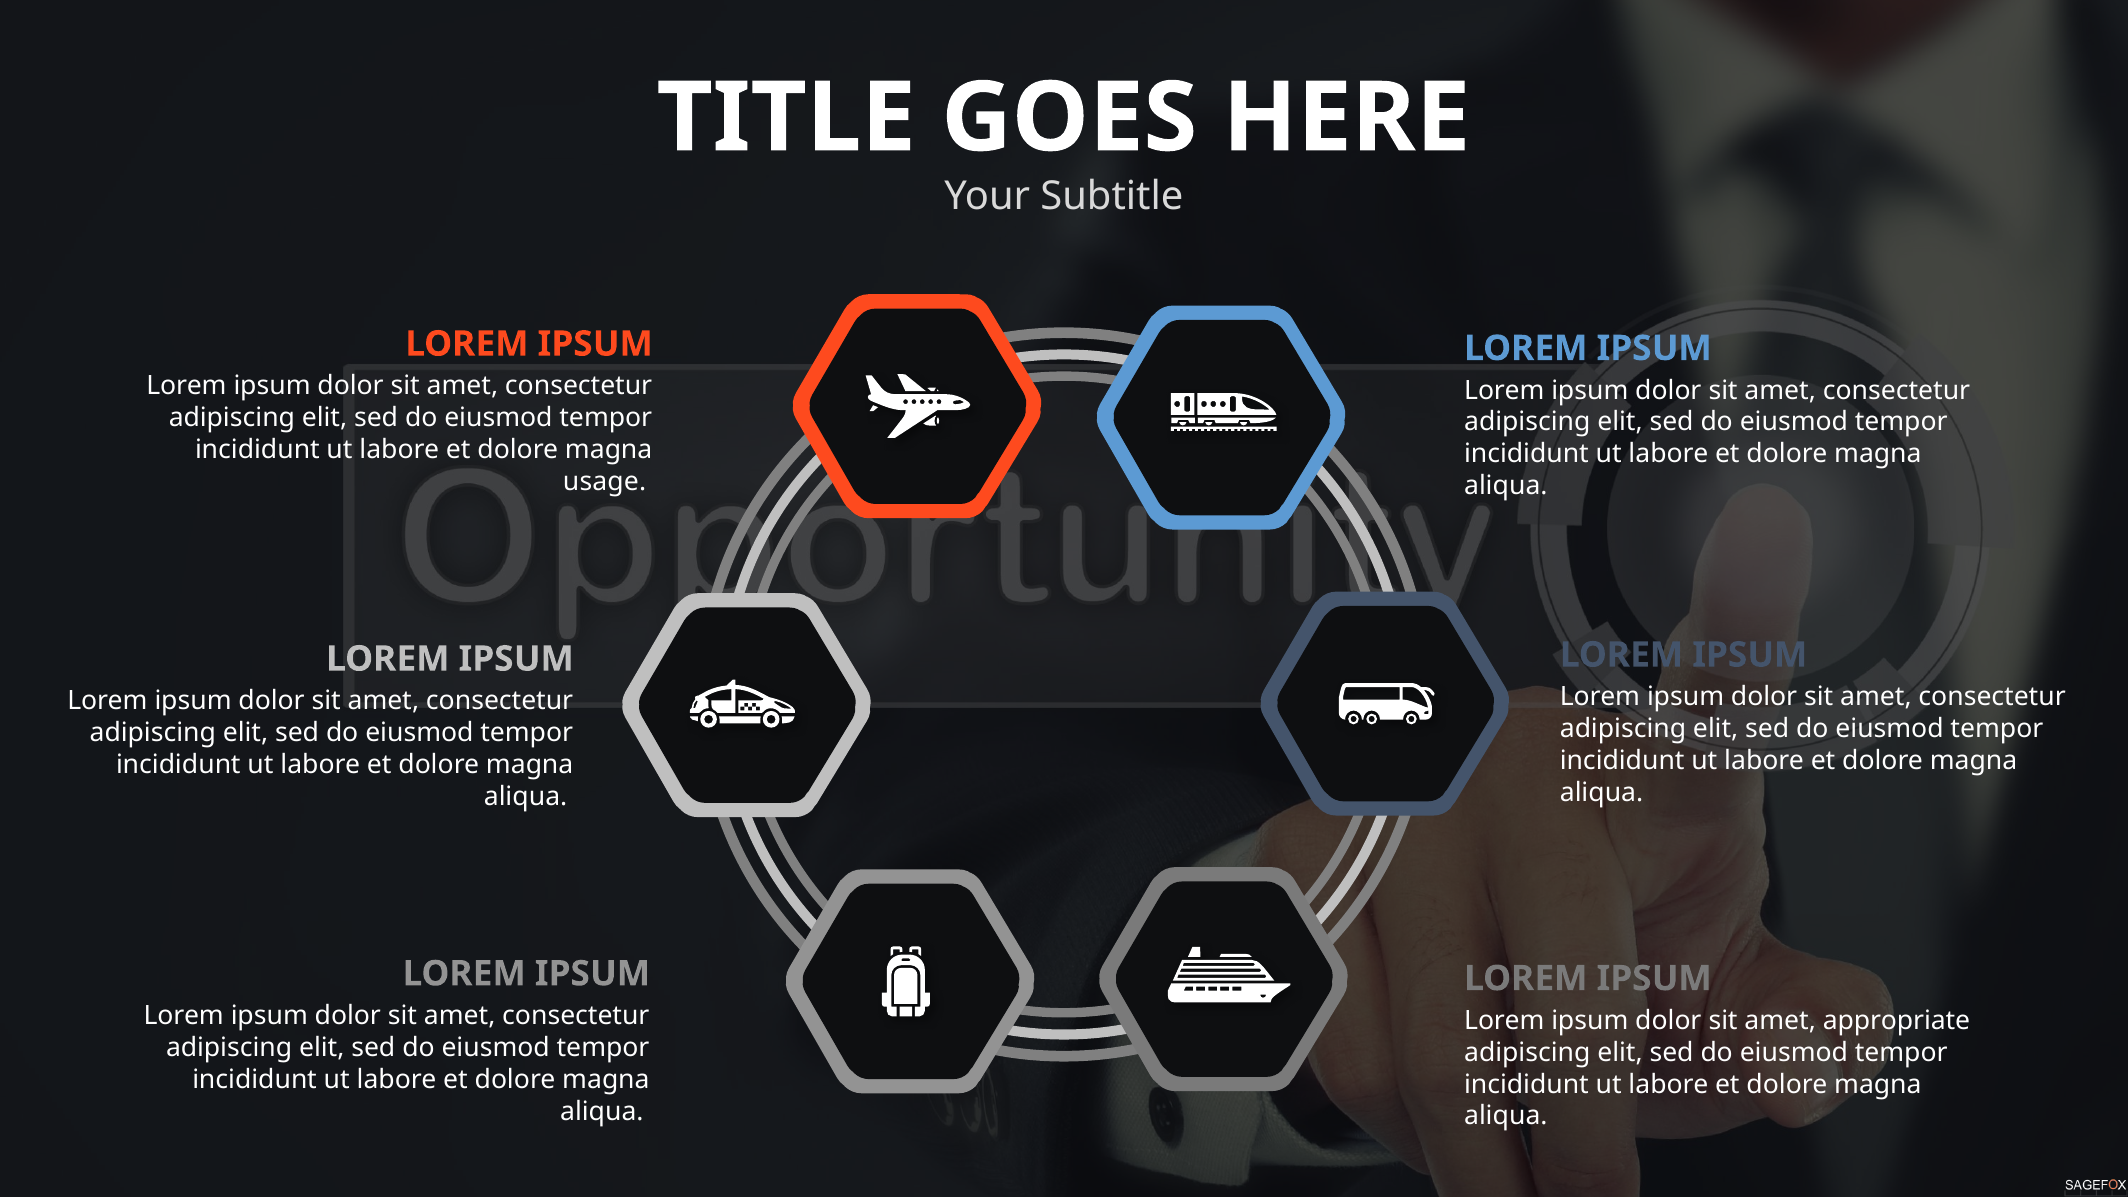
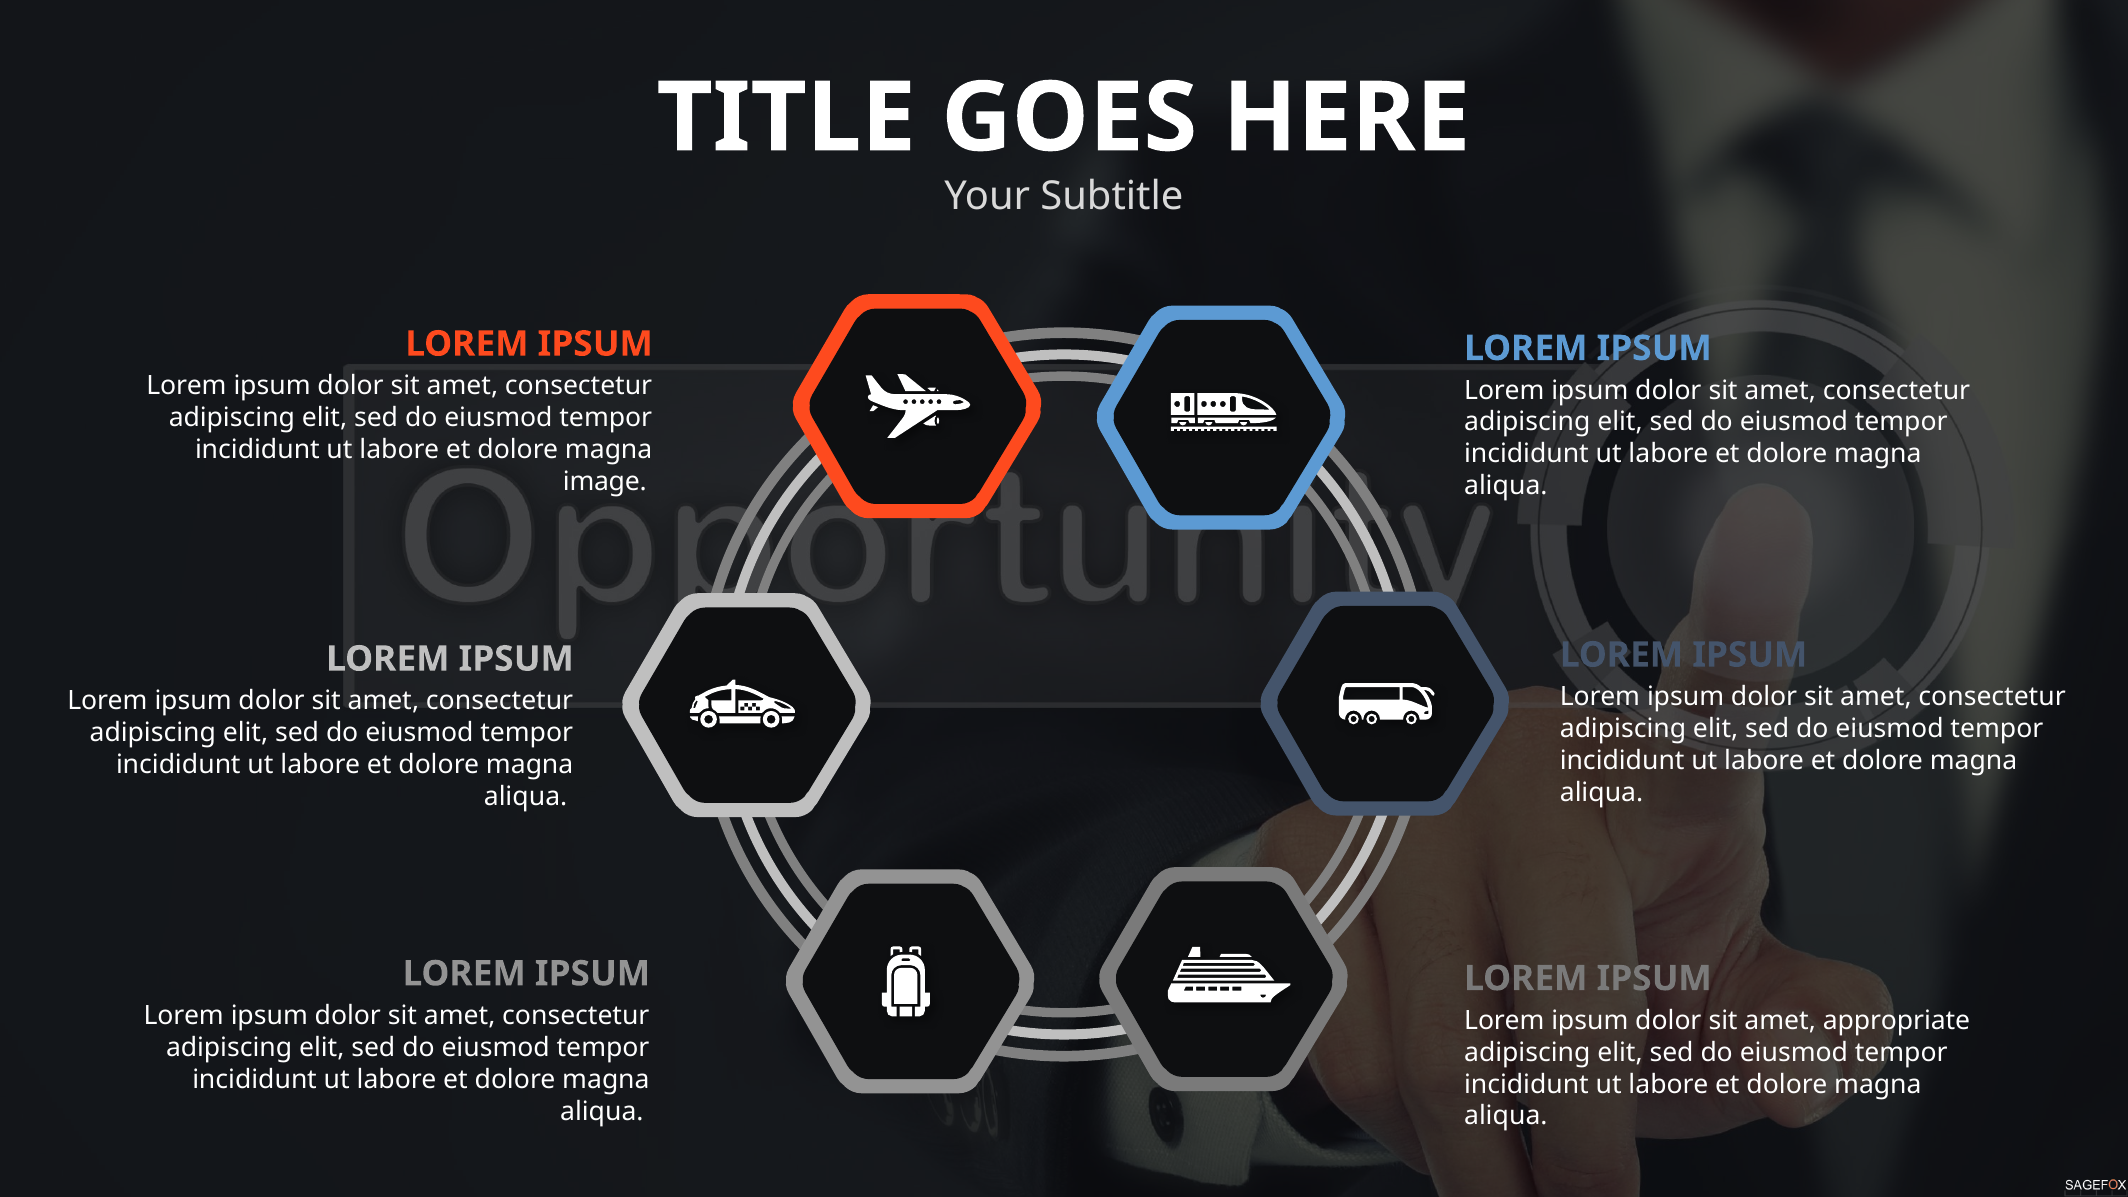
usage: usage -> image
